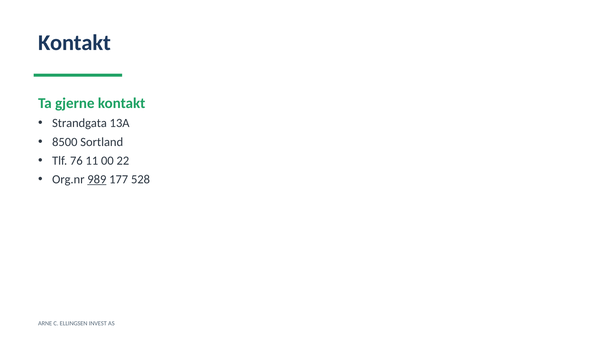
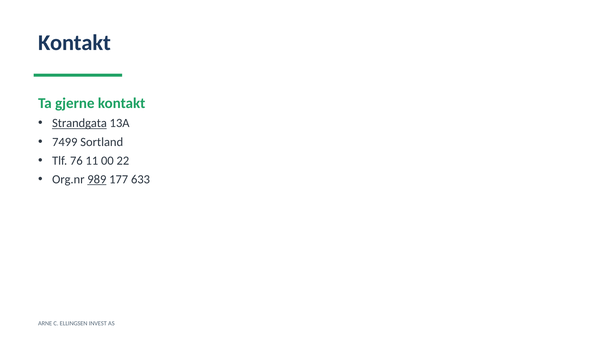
Strandgata underline: none -> present
8500: 8500 -> 7499
528: 528 -> 633
